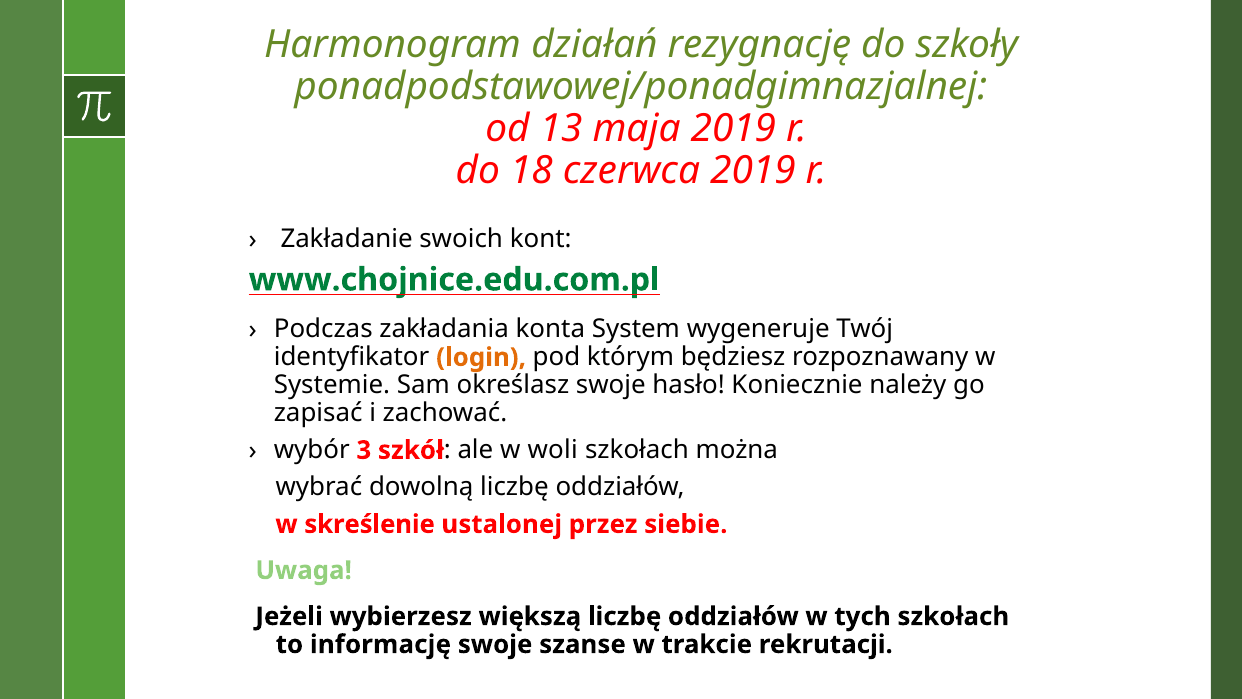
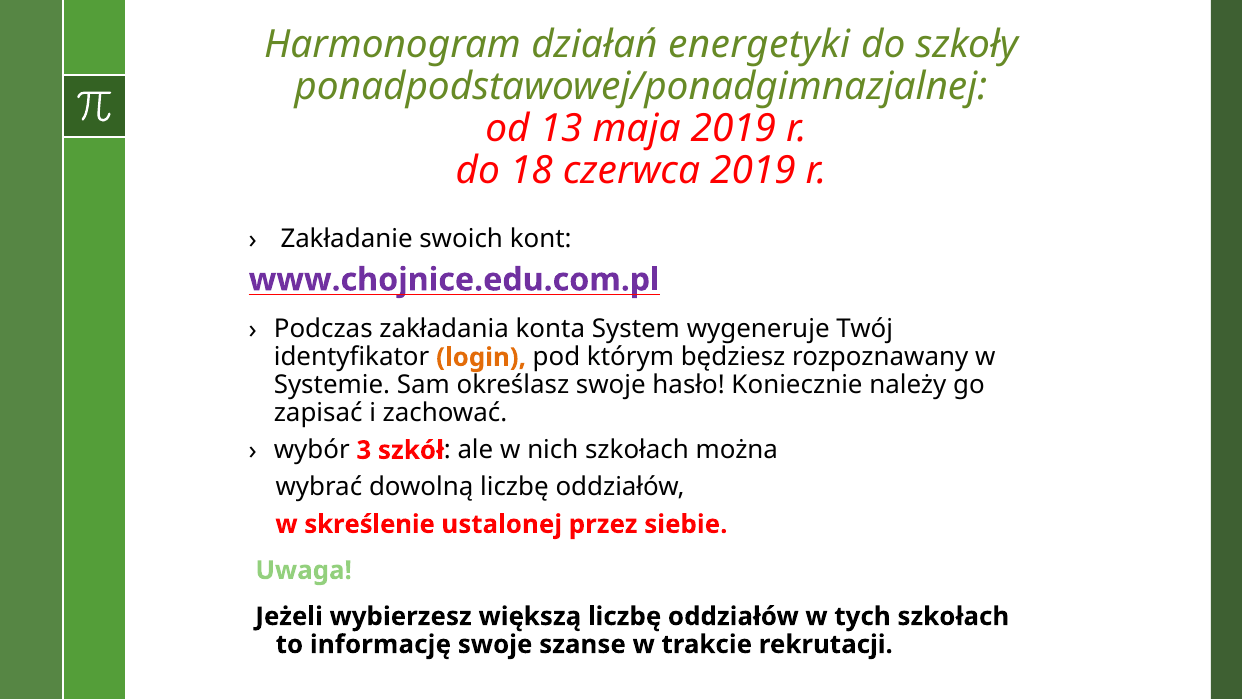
rezygnację: rezygnację -> energetyki
www.chojnice.edu.com.pl colour: green -> purple
woli: woli -> nich
